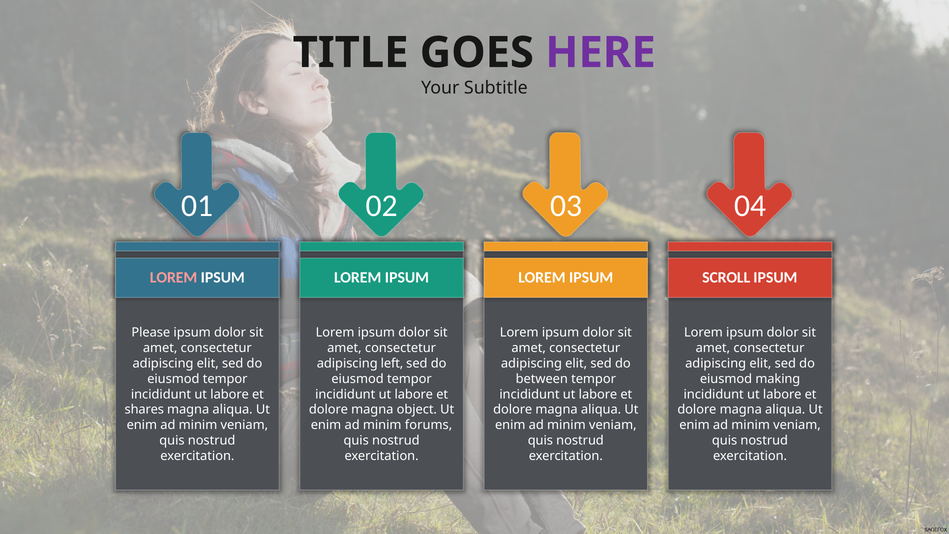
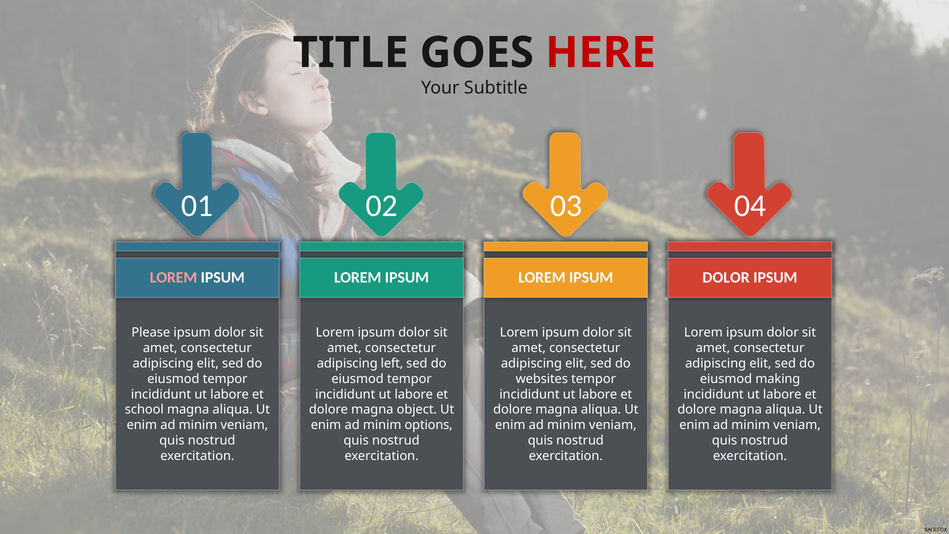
HERE colour: purple -> red
SCROLL at (726, 277): SCROLL -> DOLOR
between: between -> websites
shares: shares -> school
forums: forums -> options
